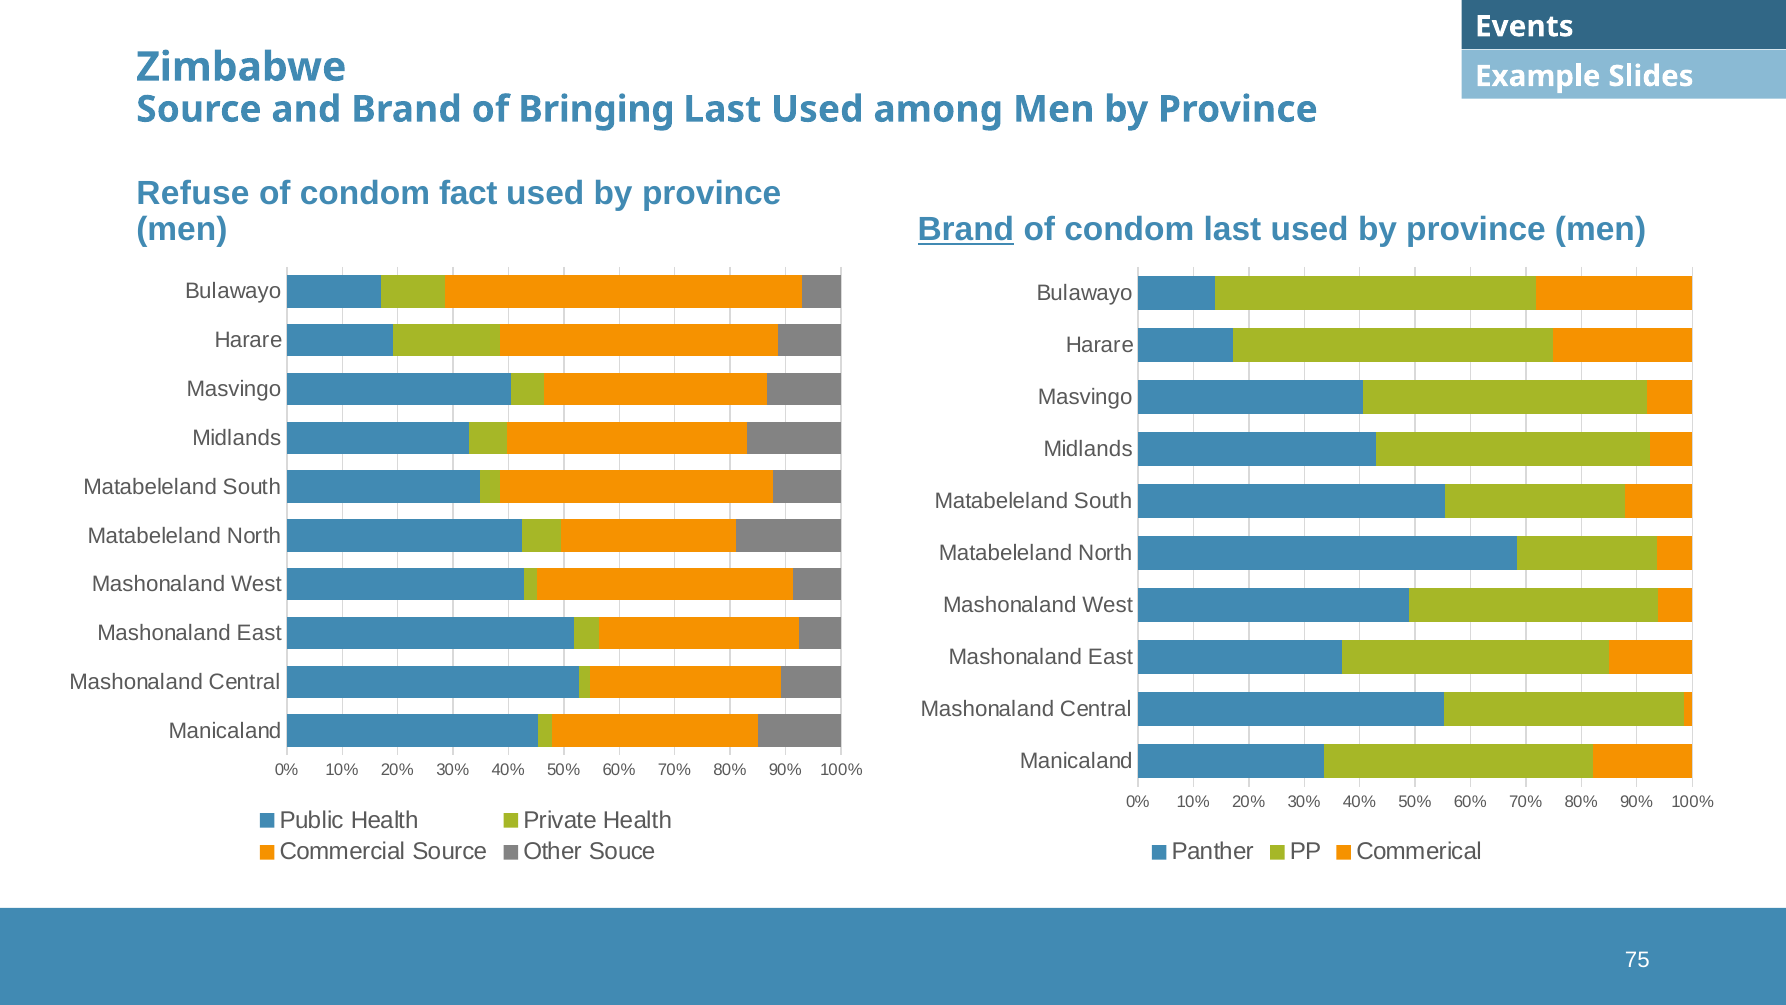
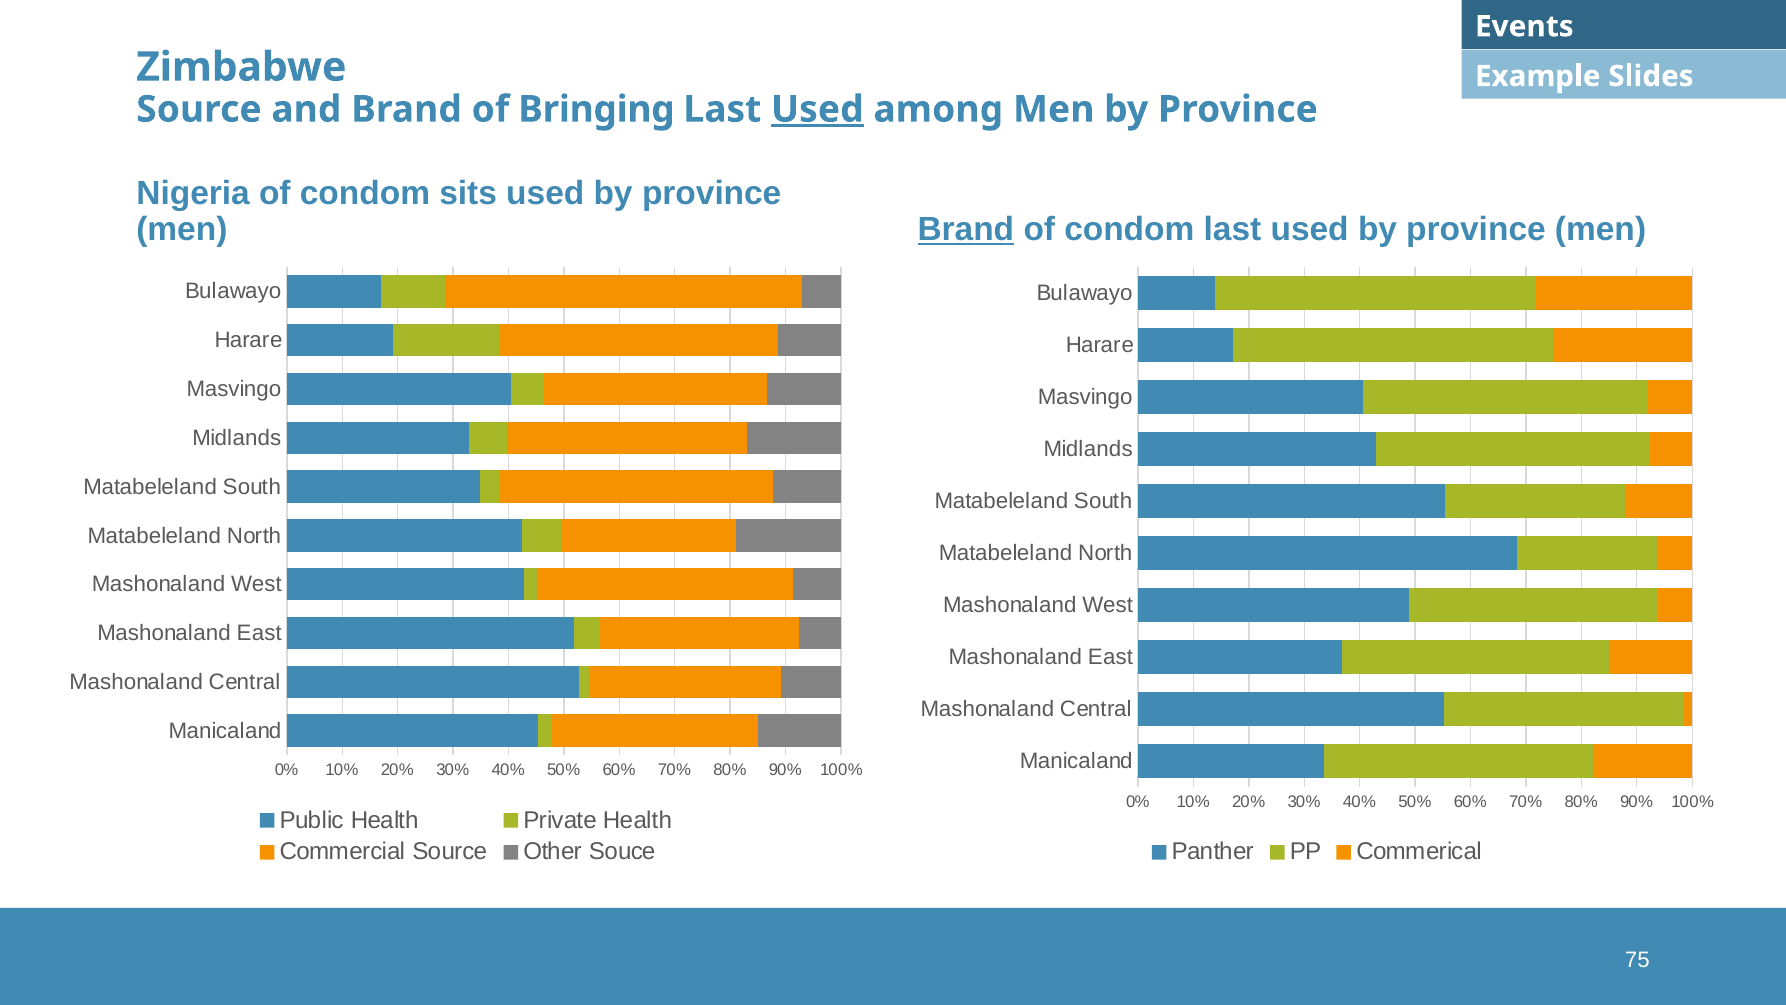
Used at (817, 109) underline: none -> present
Refuse: Refuse -> Nigeria
fact: fact -> sits
